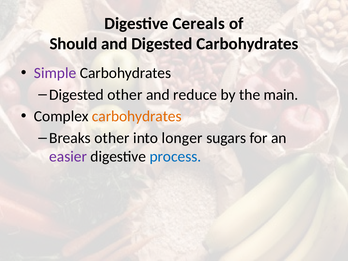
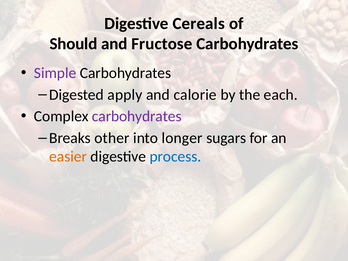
and Digested: Digested -> Fructose
Digested other: other -> apply
reduce: reduce -> calorie
main: main -> each
carbohydrates at (137, 116) colour: orange -> purple
easier colour: purple -> orange
